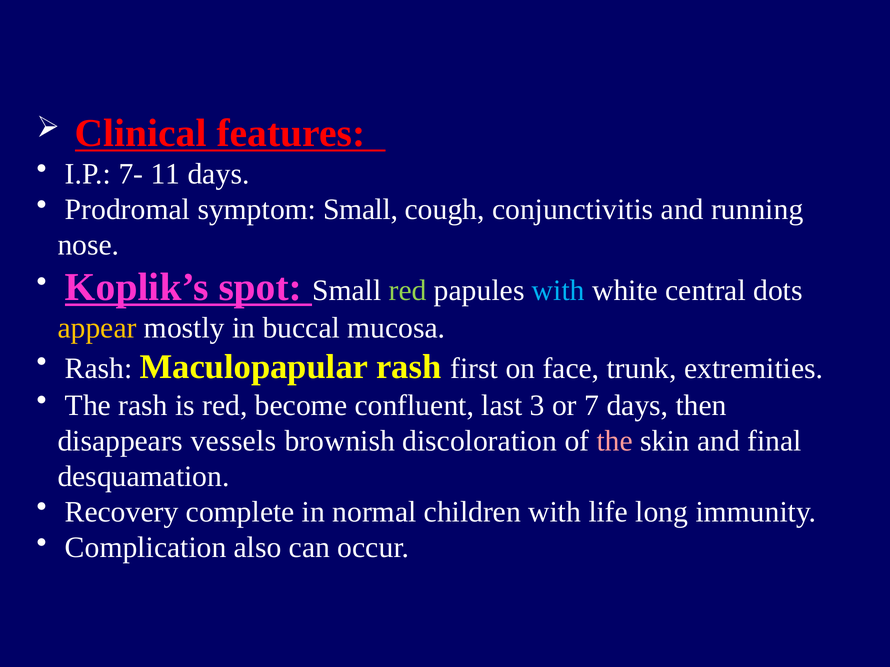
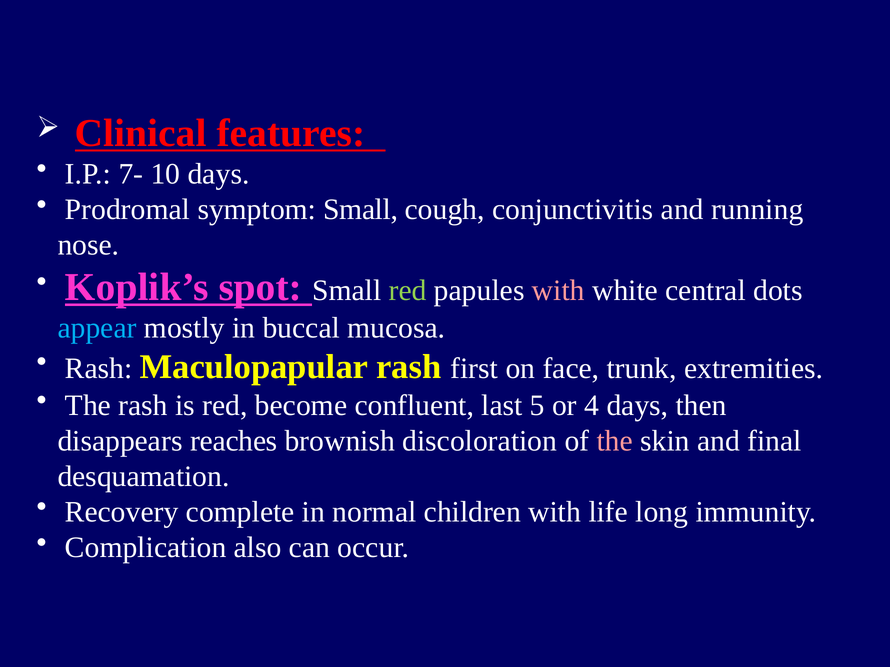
11: 11 -> 10
with at (558, 291) colour: light blue -> pink
appear colour: yellow -> light blue
3: 3 -> 5
7: 7 -> 4
vessels: vessels -> reaches
